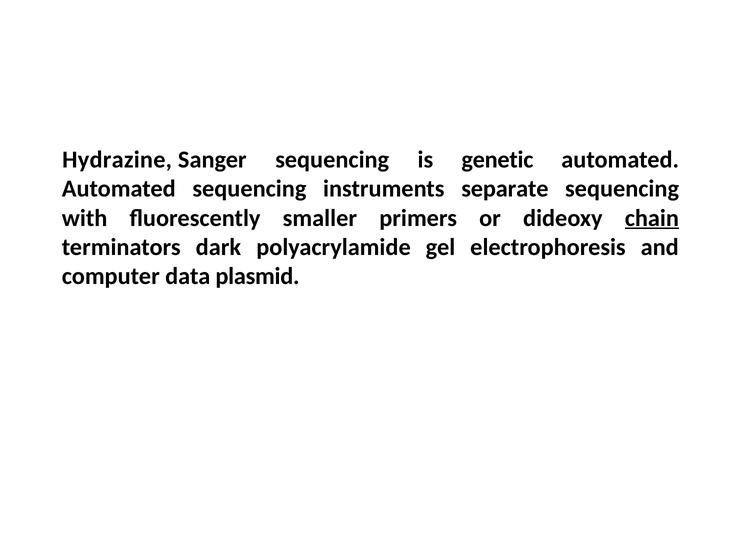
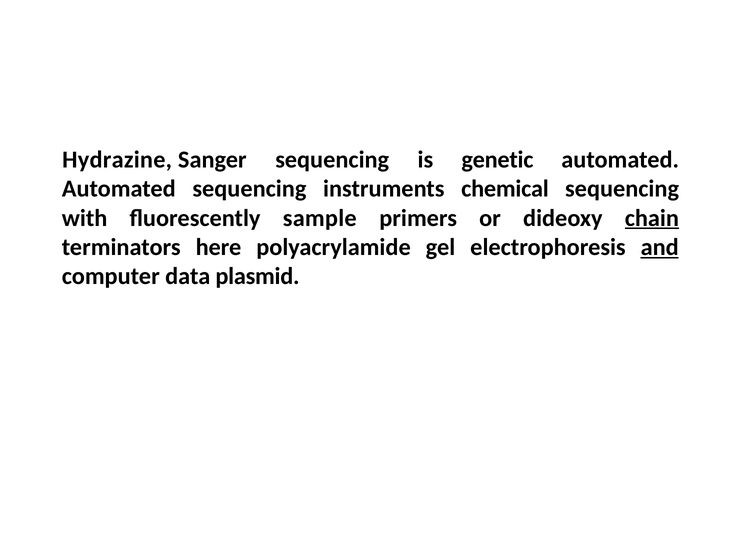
separate: separate -> chemical
smaller: smaller -> sample
dark: dark -> here
and underline: none -> present
